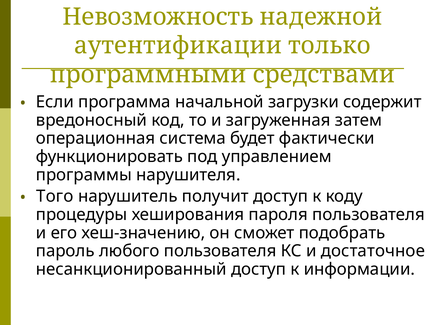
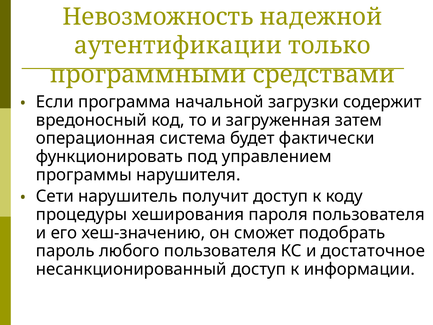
Того: Того -> Сети
